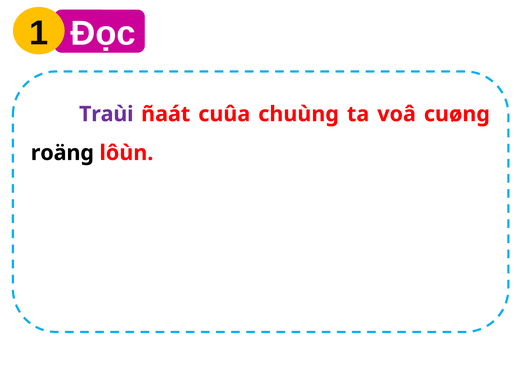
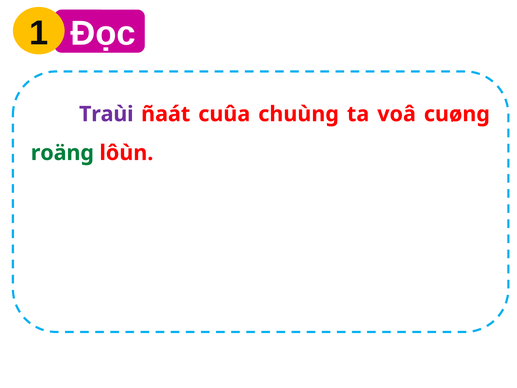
roäng colour: black -> green
